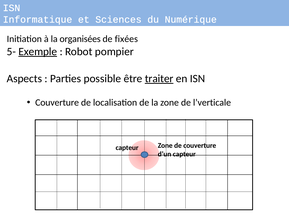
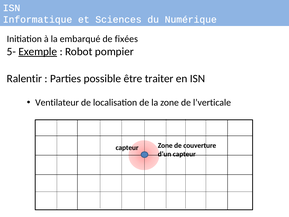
organisées: organisées -> embarqué
Aspects: Aspects -> Ralentir
traiter underline: present -> none
Couverture at (57, 102): Couverture -> Ventilateur
